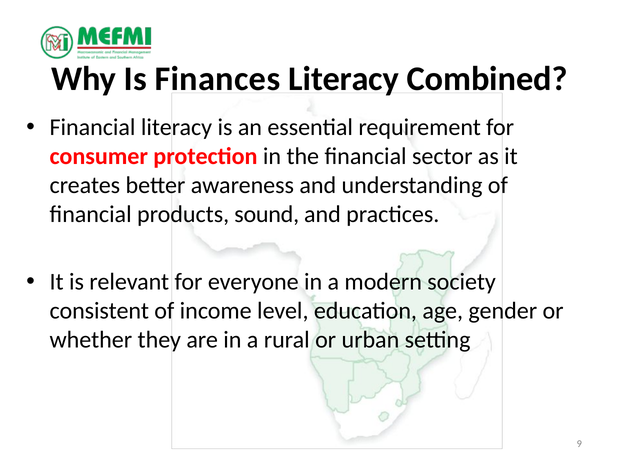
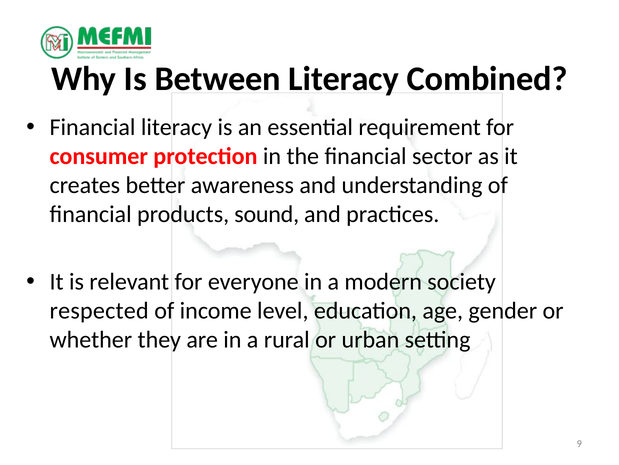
Finances: Finances -> Between
consistent: consistent -> respected
